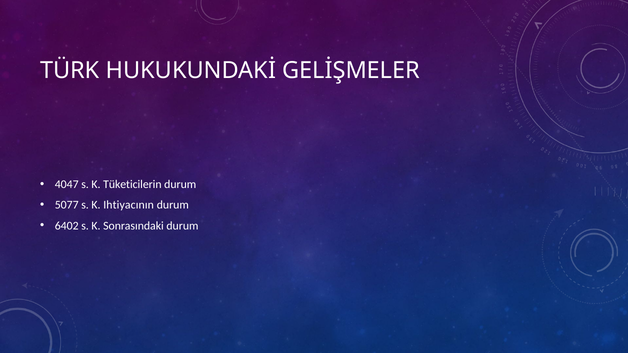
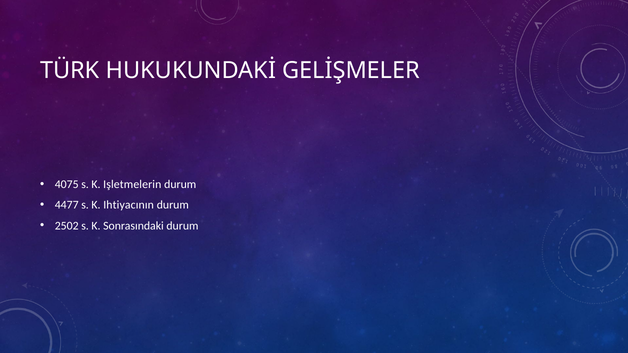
4047: 4047 -> 4075
Tüketicilerin: Tüketicilerin -> Işletmelerin
5077: 5077 -> 4477
6402: 6402 -> 2502
